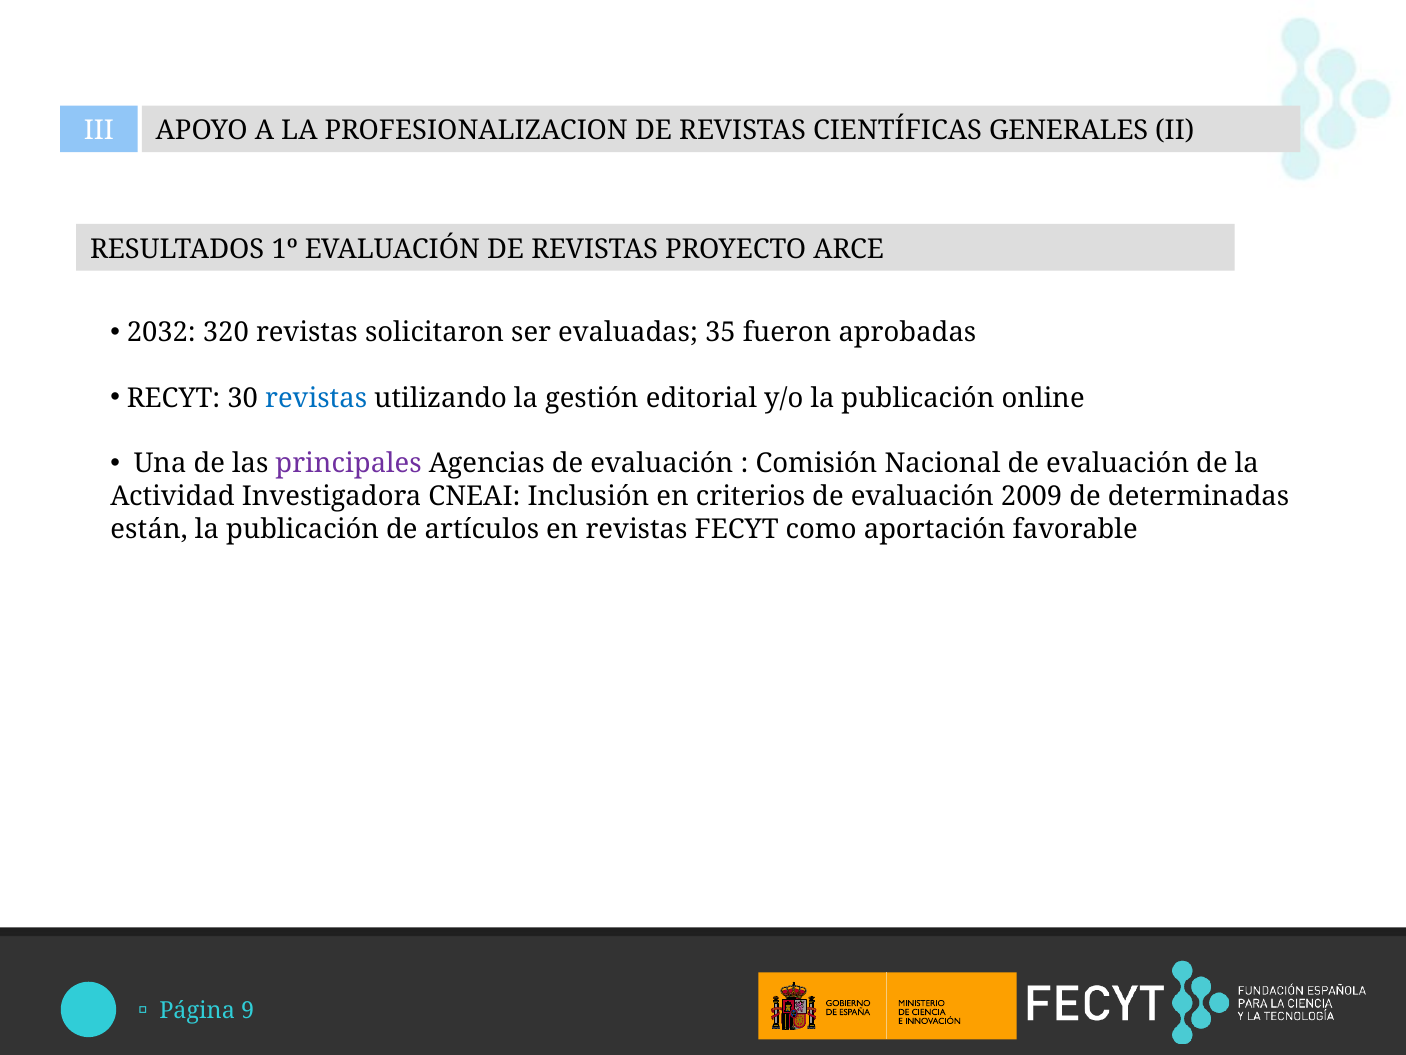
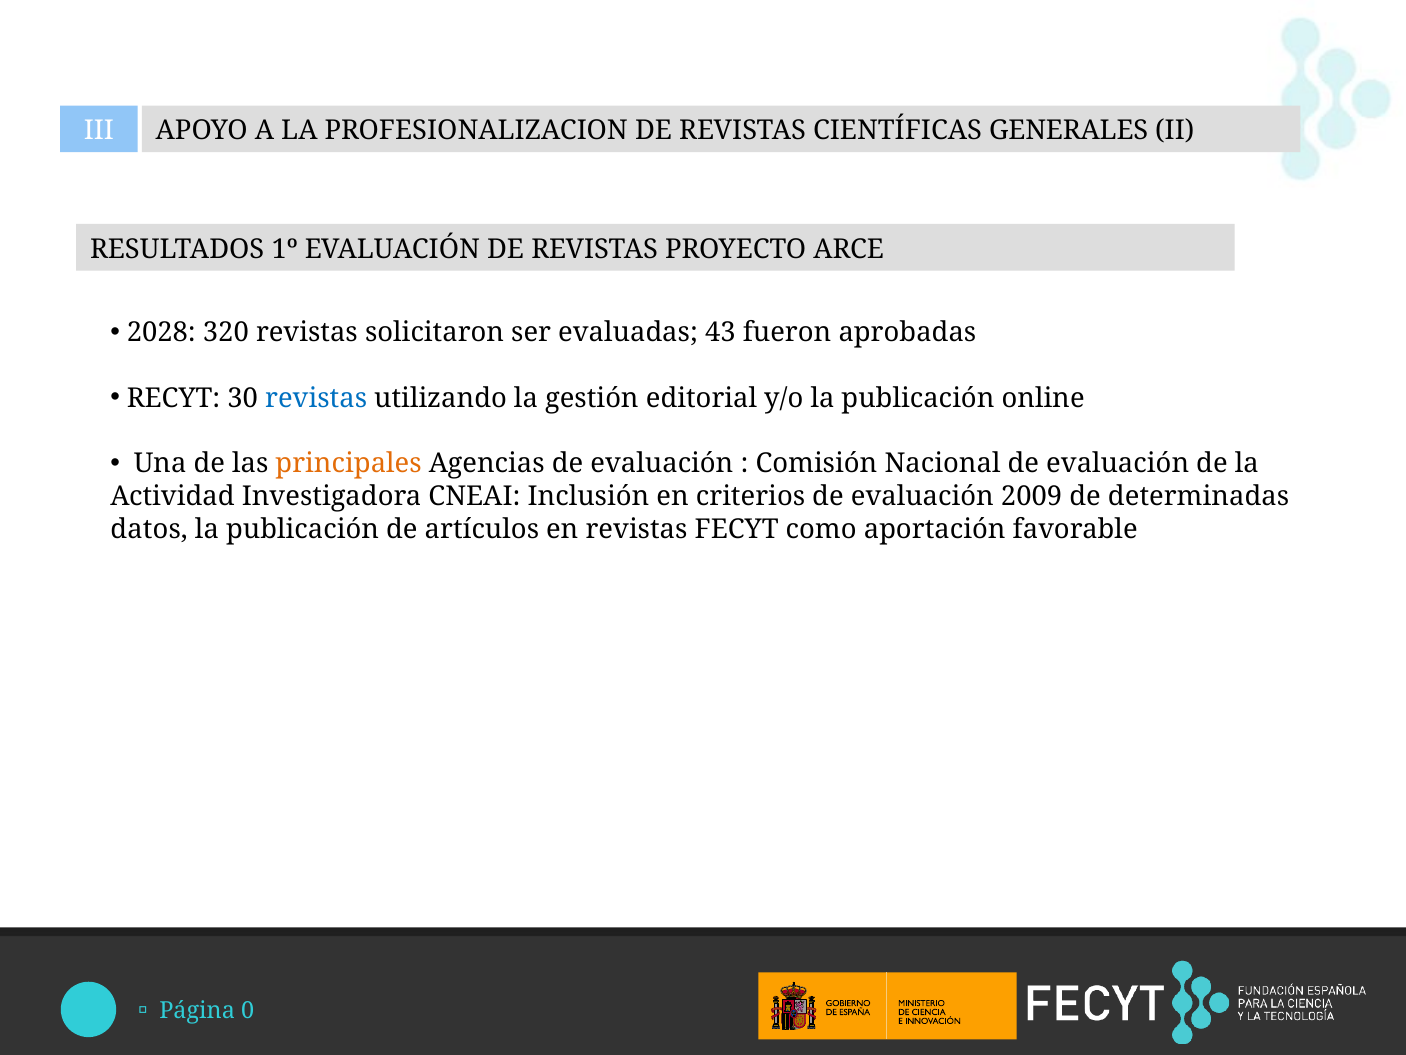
2032: 2032 -> 2028
35: 35 -> 43
principales colour: purple -> orange
están: están -> datos
9: 9 -> 0
